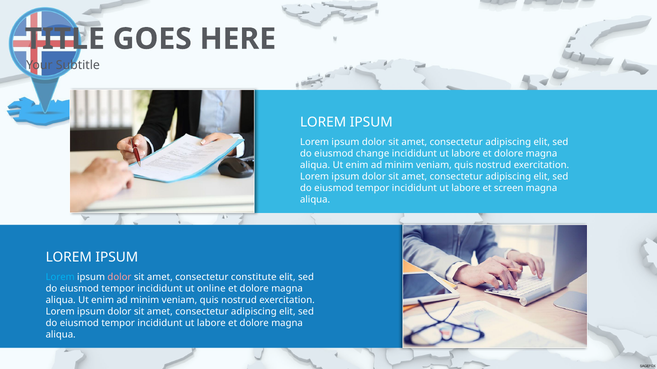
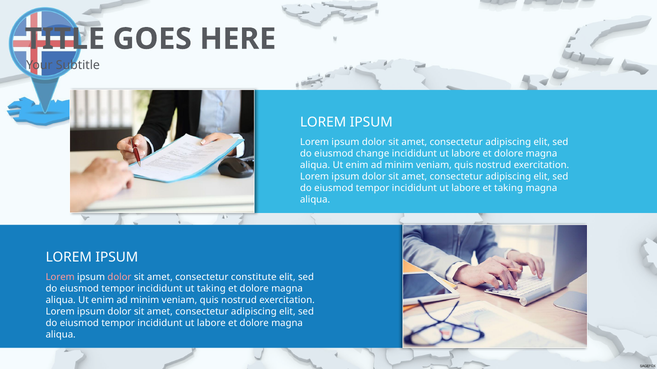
et screen: screen -> taking
Lorem at (60, 278) colour: light blue -> pink
ut online: online -> taking
